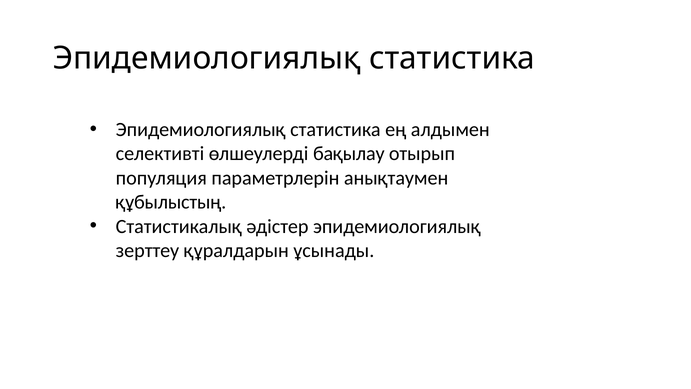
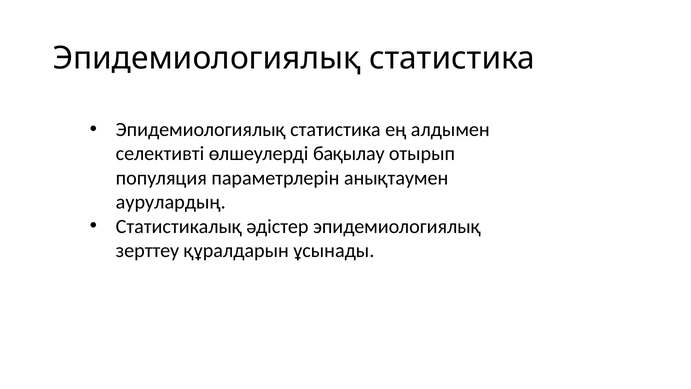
құбылыстың: құбылыстың -> аурулардың
